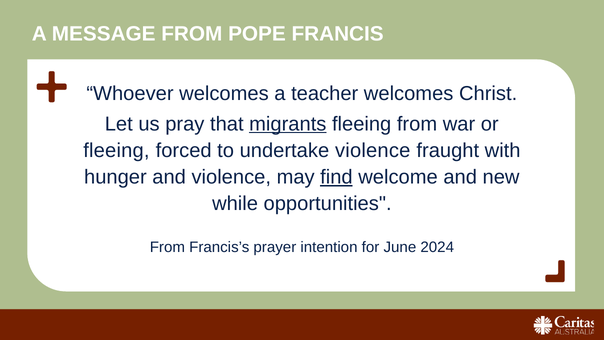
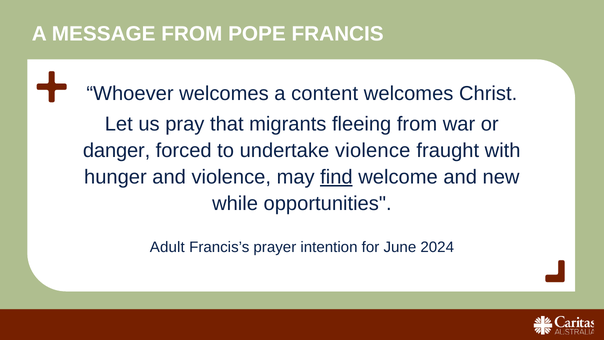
teacher: teacher -> content
migrants underline: present -> none
fleeing at (116, 150): fleeing -> danger
From at (167, 247): From -> Adult
